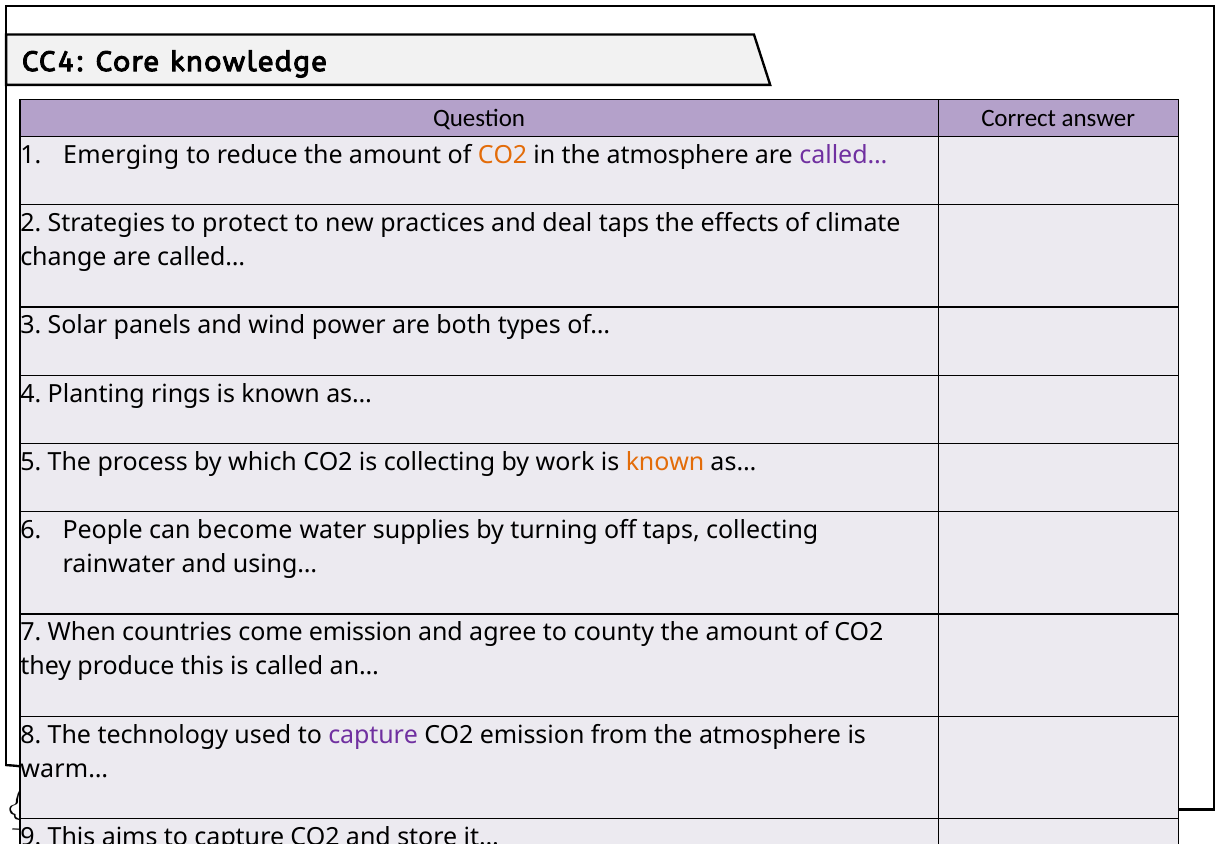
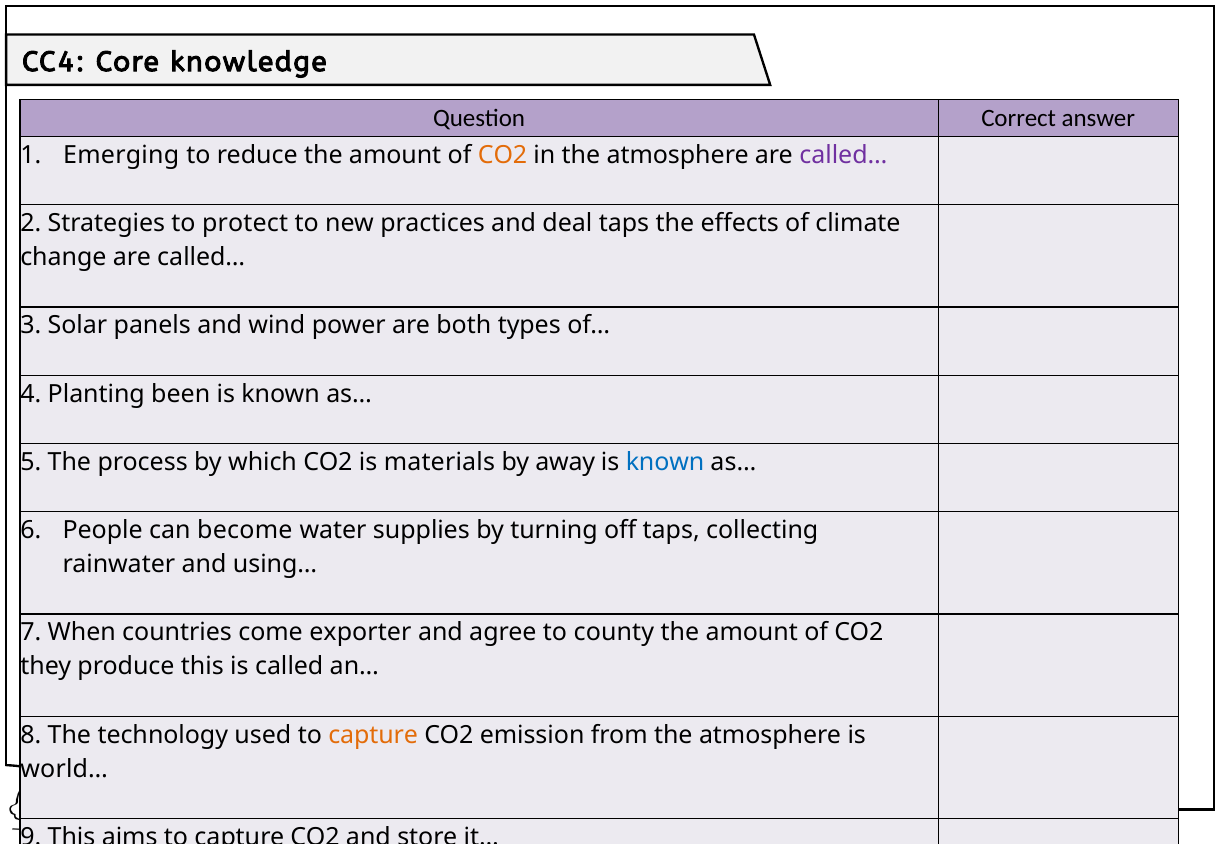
rings: rings -> been
is collecting: collecting -> materials
work: work -> away
known at (665, 463) colour: orange -> blue
come emission: emission -> exporter
capture at (373, 735) colour: purple -> orange
warm…: warm… -> world…
